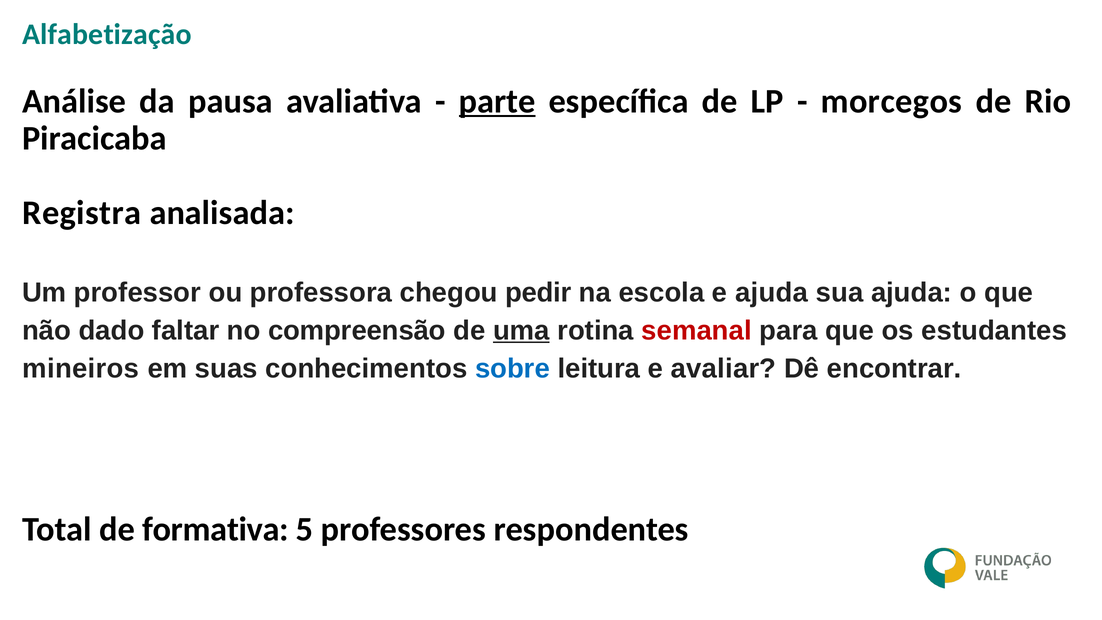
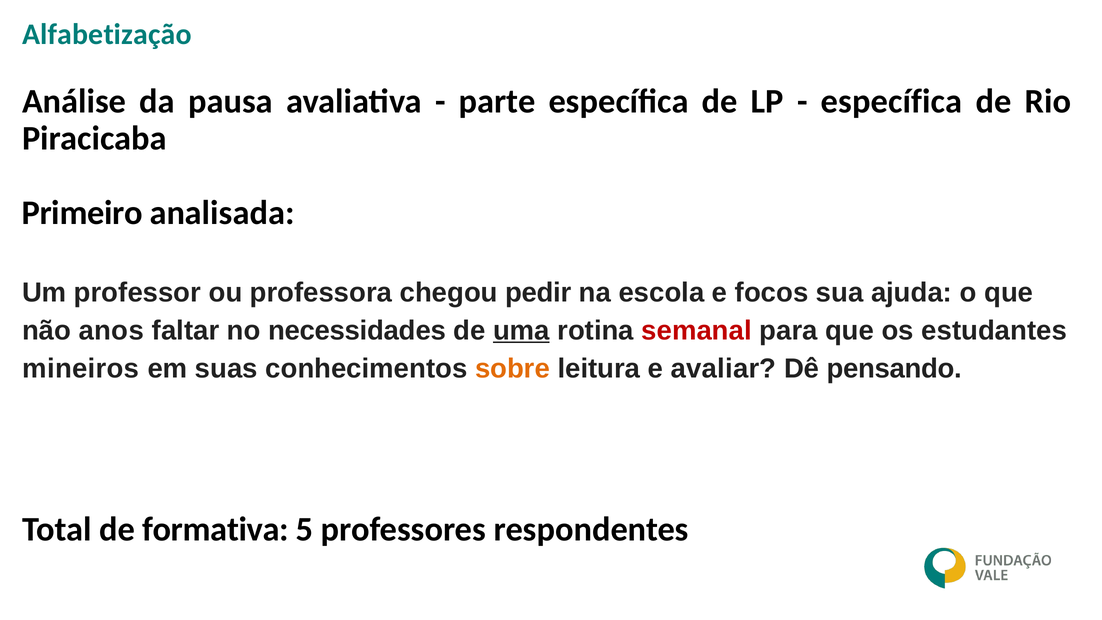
parte underline: present -> none
morcegos at (891, 101): morcegos -> específica
Registra: Registra -> Primeiro
e ajuda: ajuda -> focos
dado: dado -> anos
compreensão: compreensão -> necessidades
sobre colour: blue -> orange
encontrar: encontrar -> pensando
